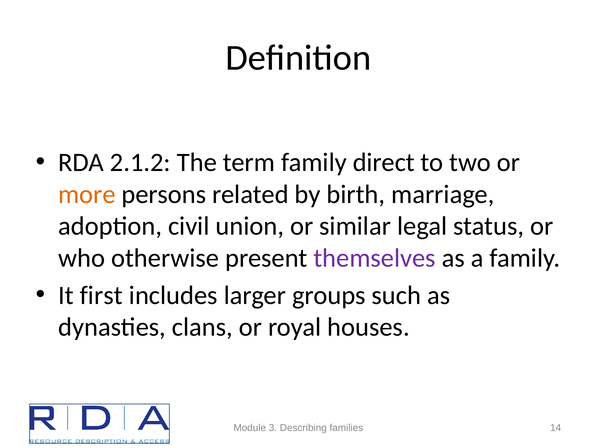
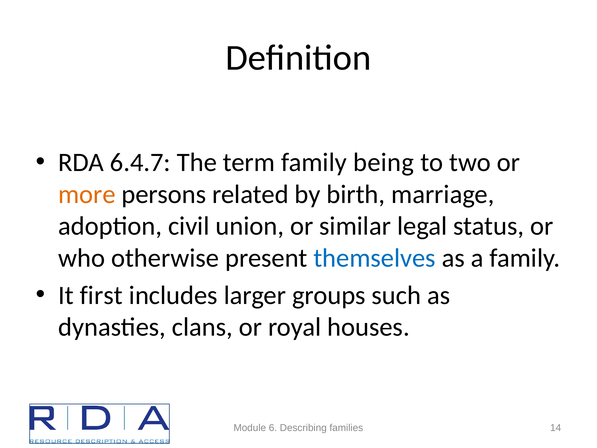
2.1.2: 2.1.2 -> 6.4.7
direct: direct -> being
themselves colour: purple -> blue
3: 3 -> 6
